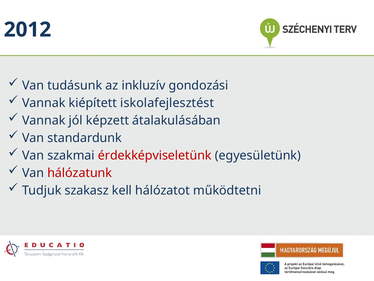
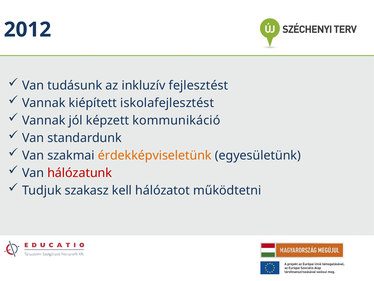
gondozási: gondozási -> fejlesztést
átalakulásában: átalakulásában -> kommunikáció
érdekképviseletünk colour: red -> orange
